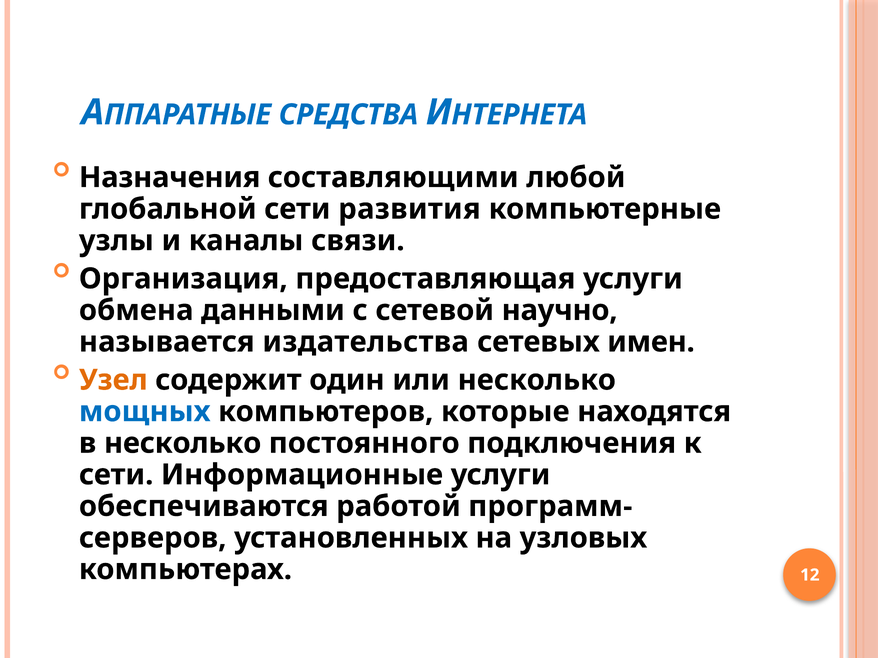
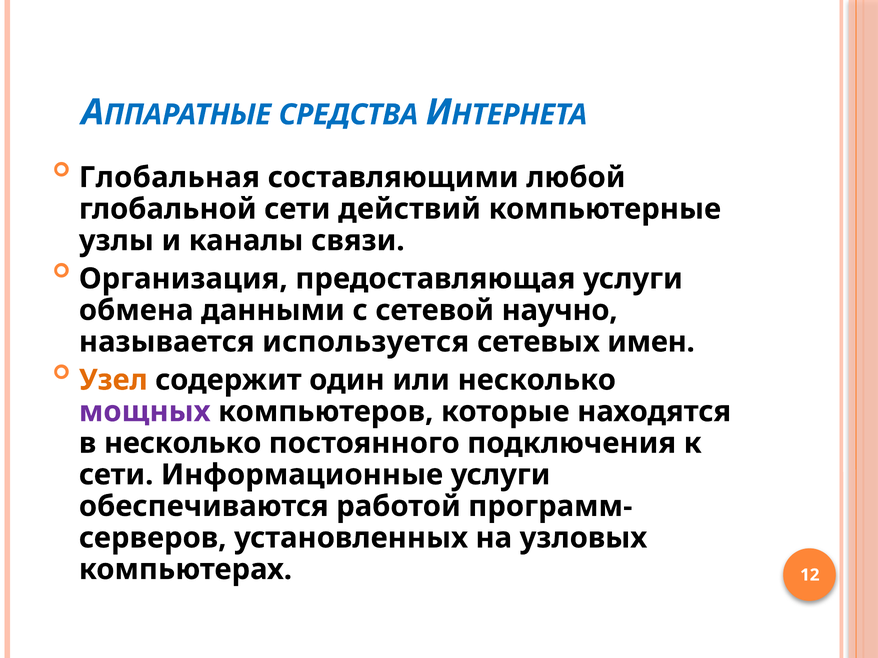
Назначения: Назначения -> Глобальная
развития: развития -> действий
издательства: издательства -> используется
мощных colour: blue -> purple
